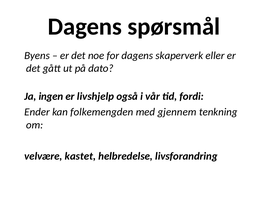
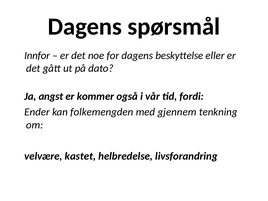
Byens: Byens -> Innfor
skaperverk: skaperverk -> beskyttelse
ingen: ingen -> angst
livshjelp: livshjelp -> kommer
